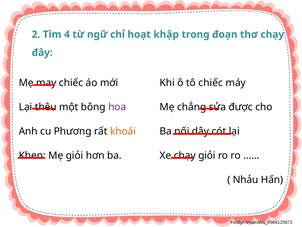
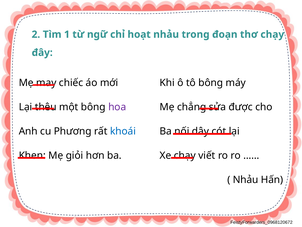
4: 4 -> 1
khập at (166, 34): khập -> nhảu
tô chiếc: chiếc -> bông
khoái colour: orange -> blue
giỏi at (207, 155): giỏi -> viết
